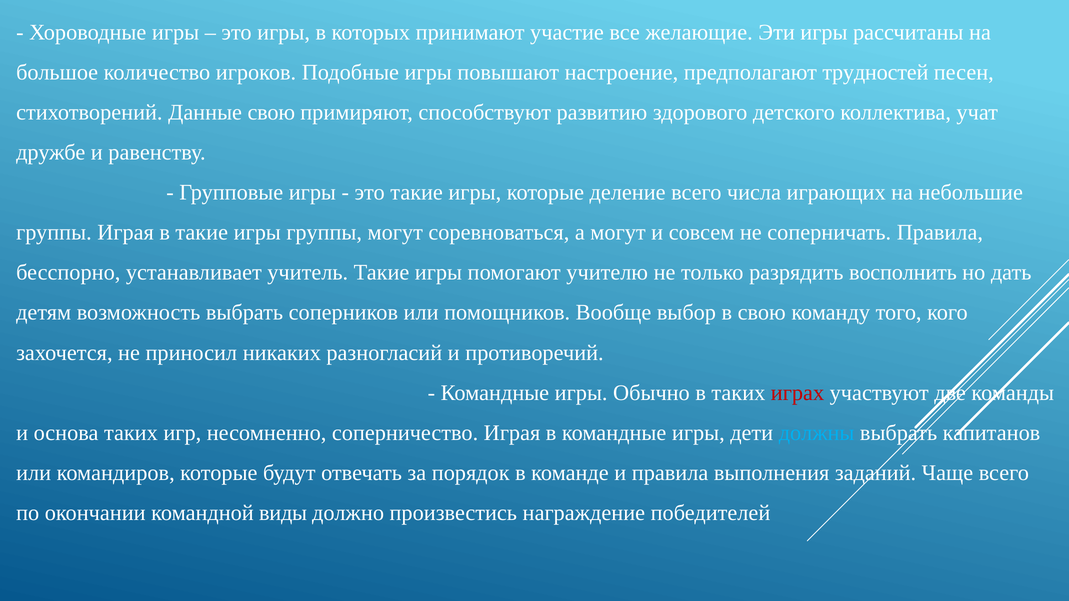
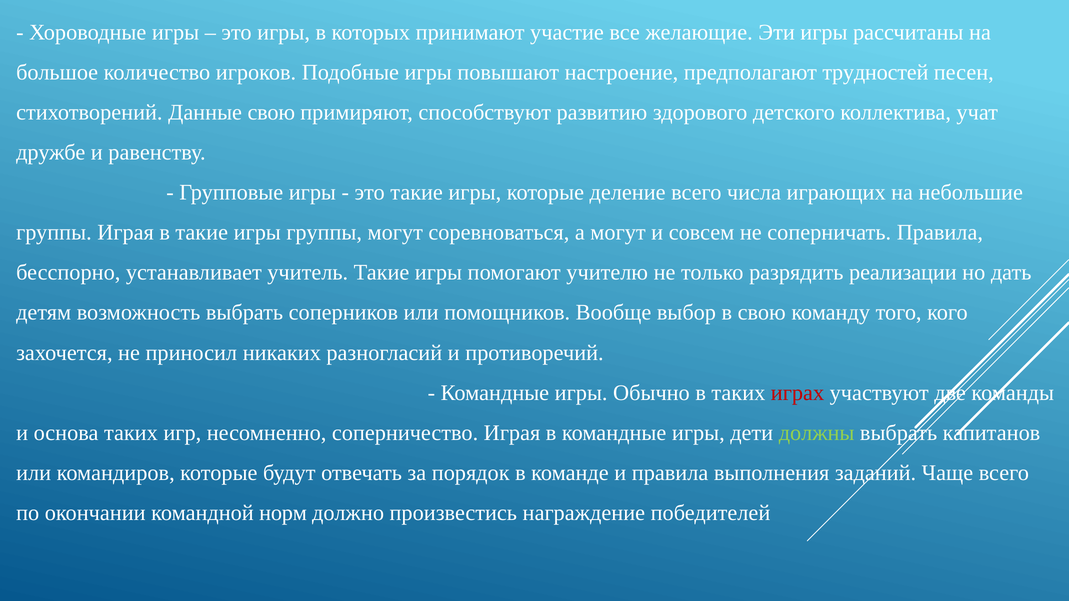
восполнить: восполнить -> реализации
должны colour: light blue -> light green
виды: виды -> норм
